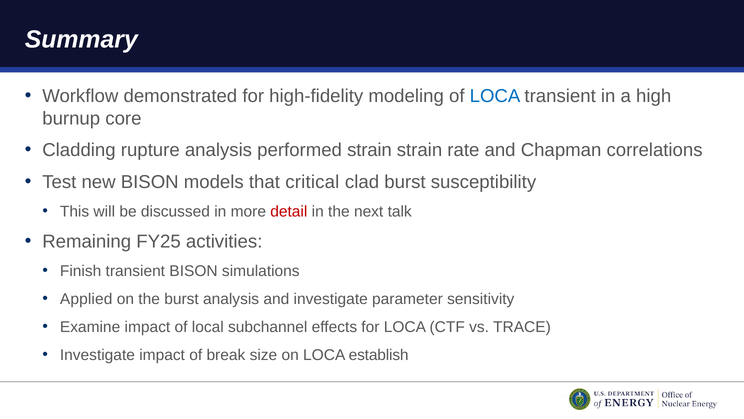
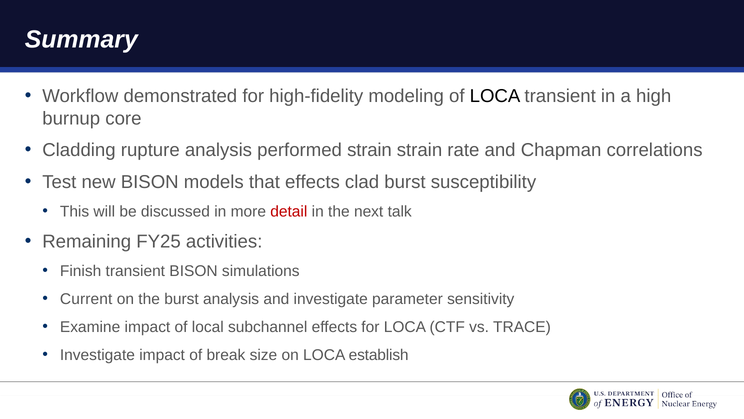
LOCA at (495, 96) colour: blue -> black
that critical: critical -> effects
Applied: Applied -> Current
